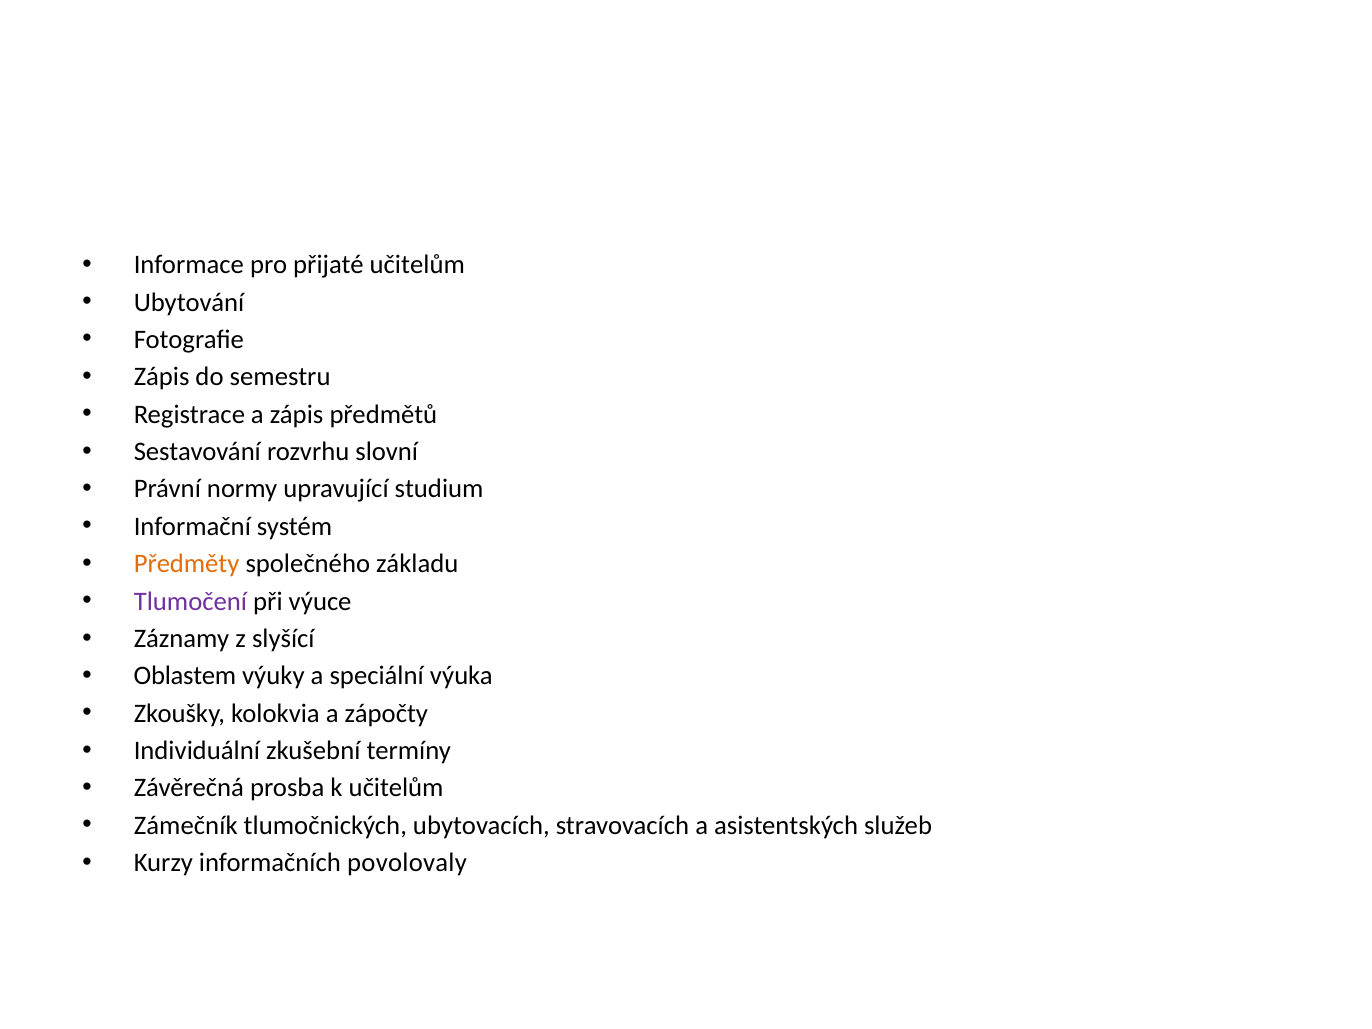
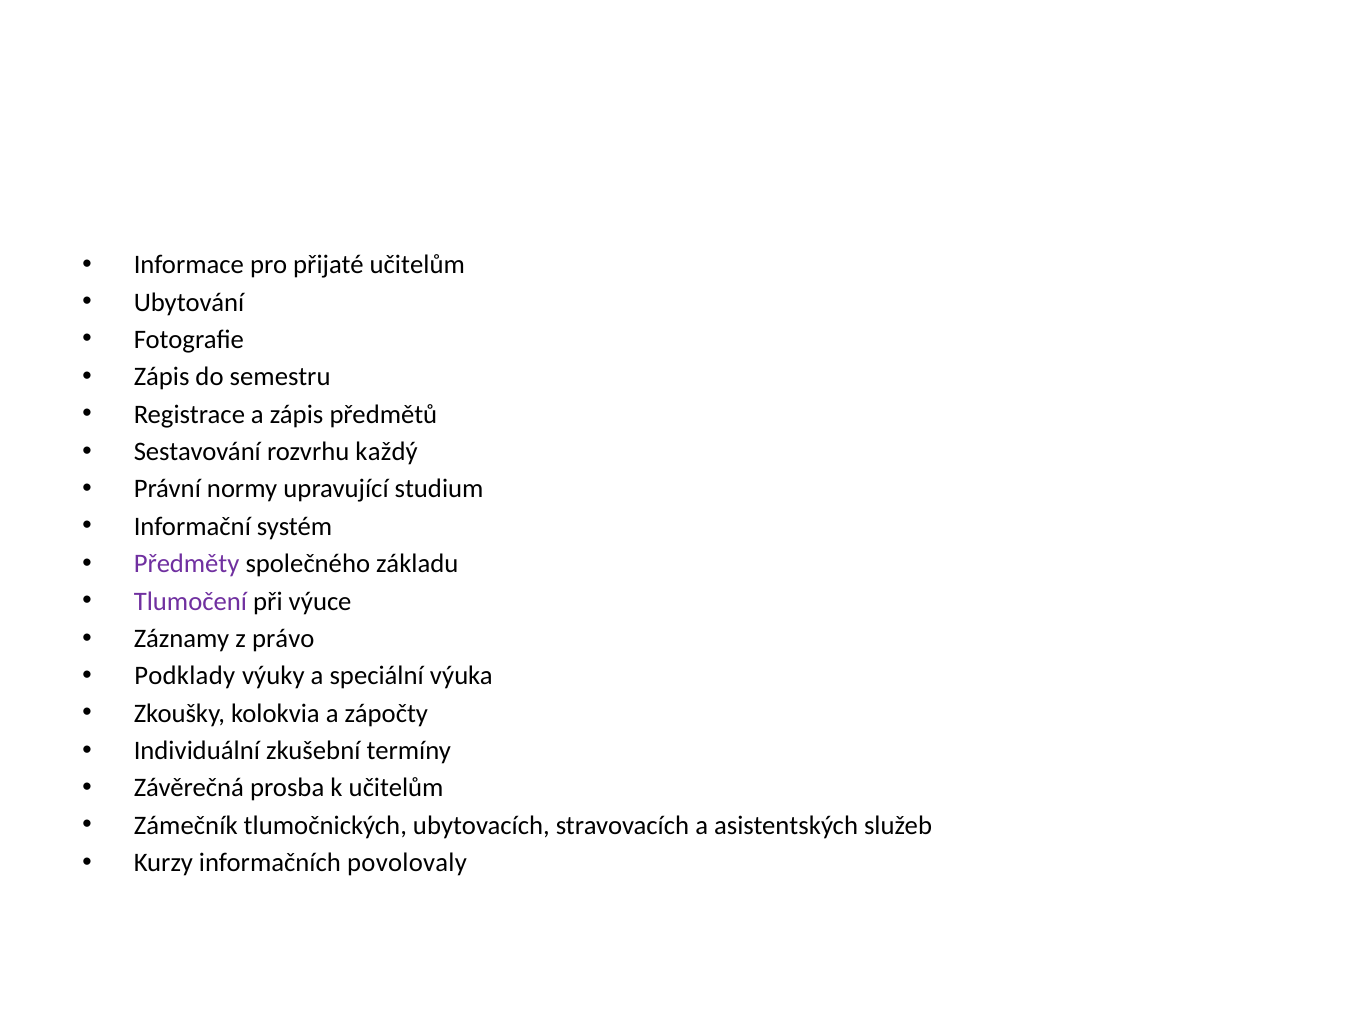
slovní: slovní -> každý
Předměty colour: orange -> purple
slyšící: slyšící -> právo
Oblastem: Oblastem -> Podklady
